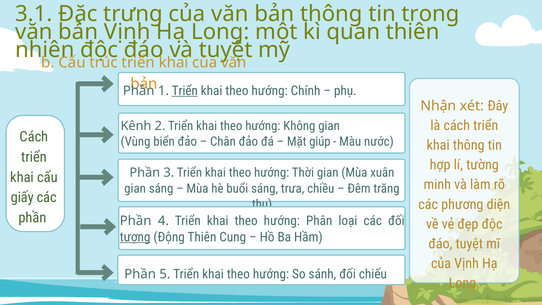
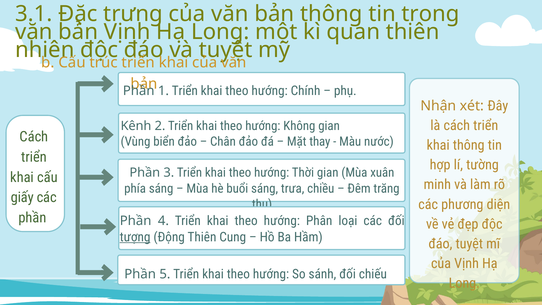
Triển at (185, 91) underline: present -> none
giúp: giúp -> thay
gian at (135, 188): gian -> phía
